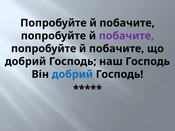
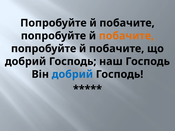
побачите at (126, 36) colour: purple -> orange
